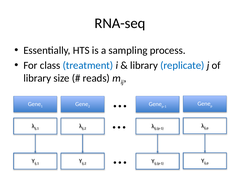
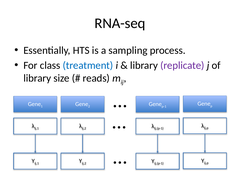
replicate colour: blue -> purple
